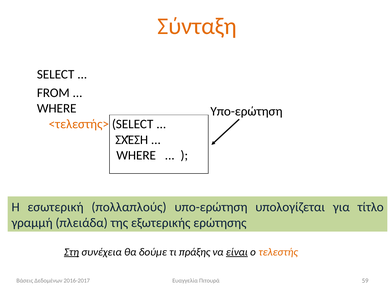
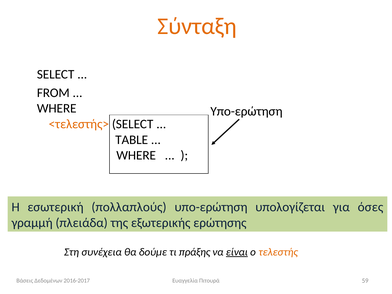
ΣΧΈΣΗ: ΣΧΈΣΗ -> TABLE
τίτλο: τίτλο -> όσες
Στη underline: present -> none
